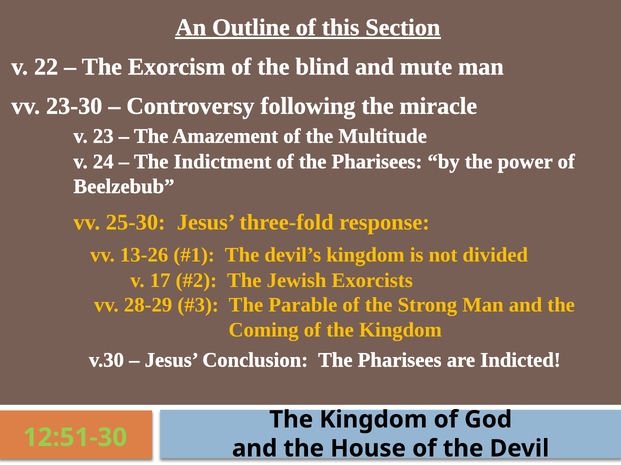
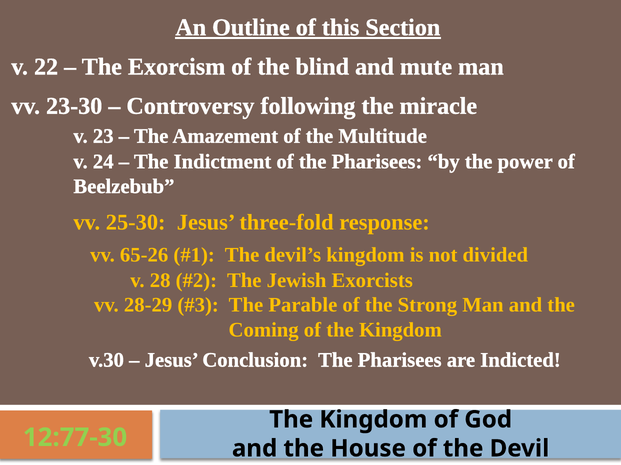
13-26: 13-26 -> 65-26
17: 17 -> 28
12:51-30: 12:51-30 -> 12:77-30
